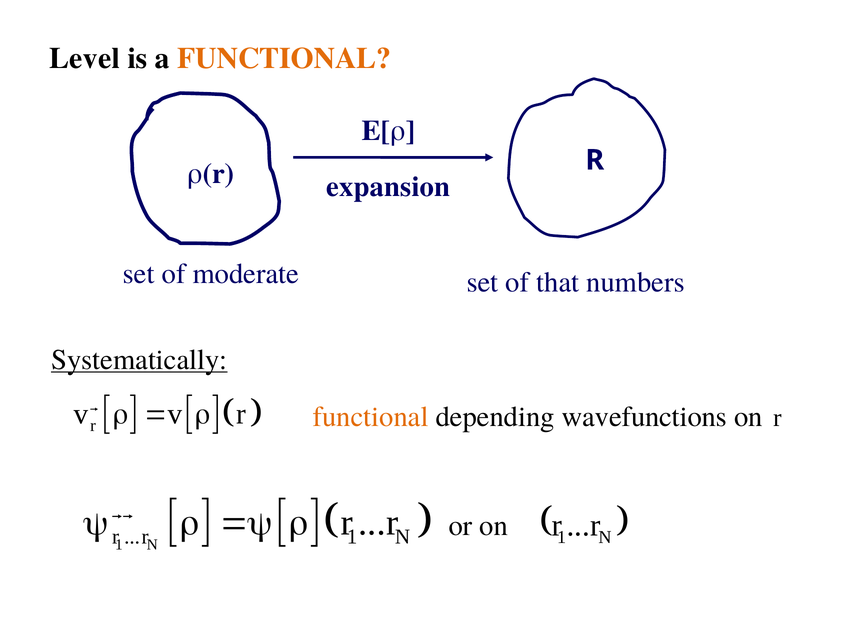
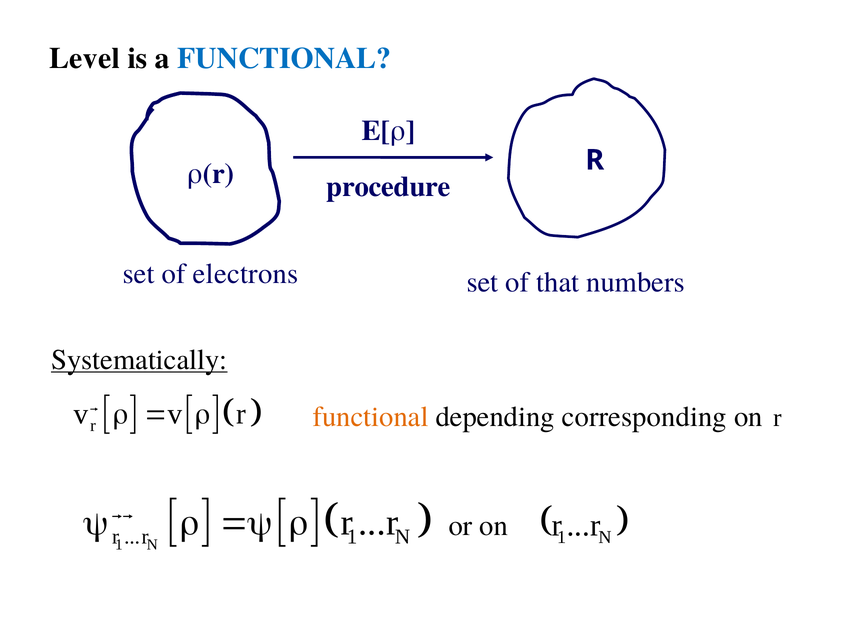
FUNCTIONAL at (284, 58) colour: orange -> blue
expansion: expansion -> procedure
moderate: moderate -> electrons
wavefunctions: wavefunctions -> corresponding
